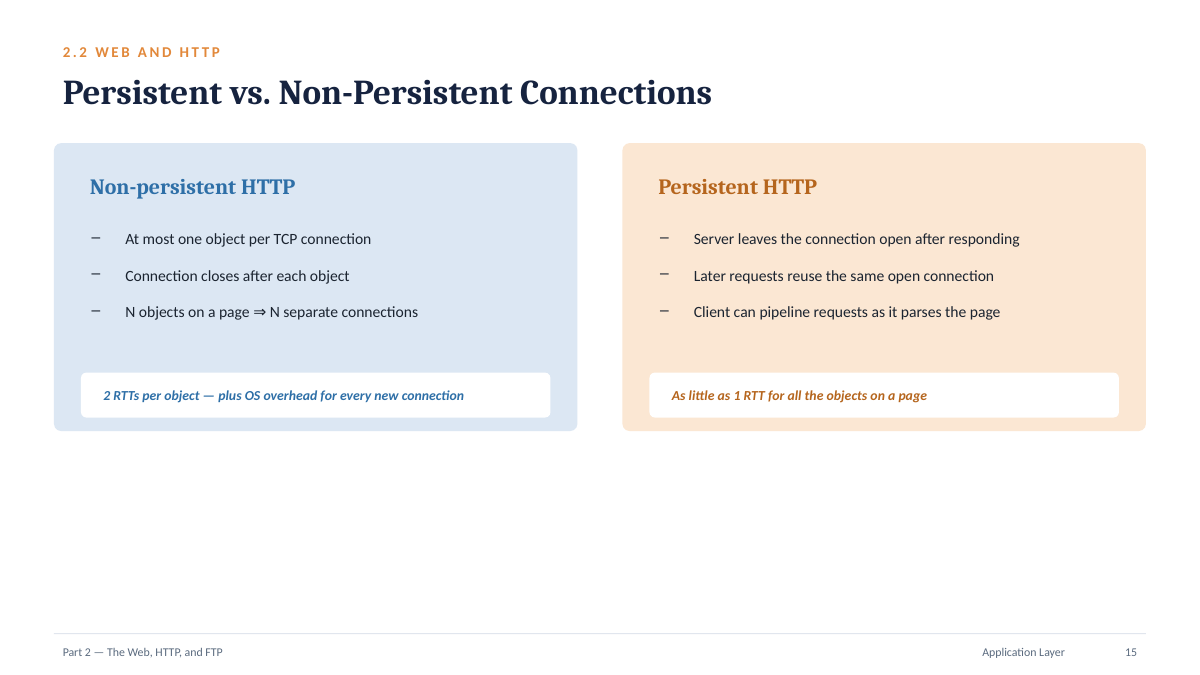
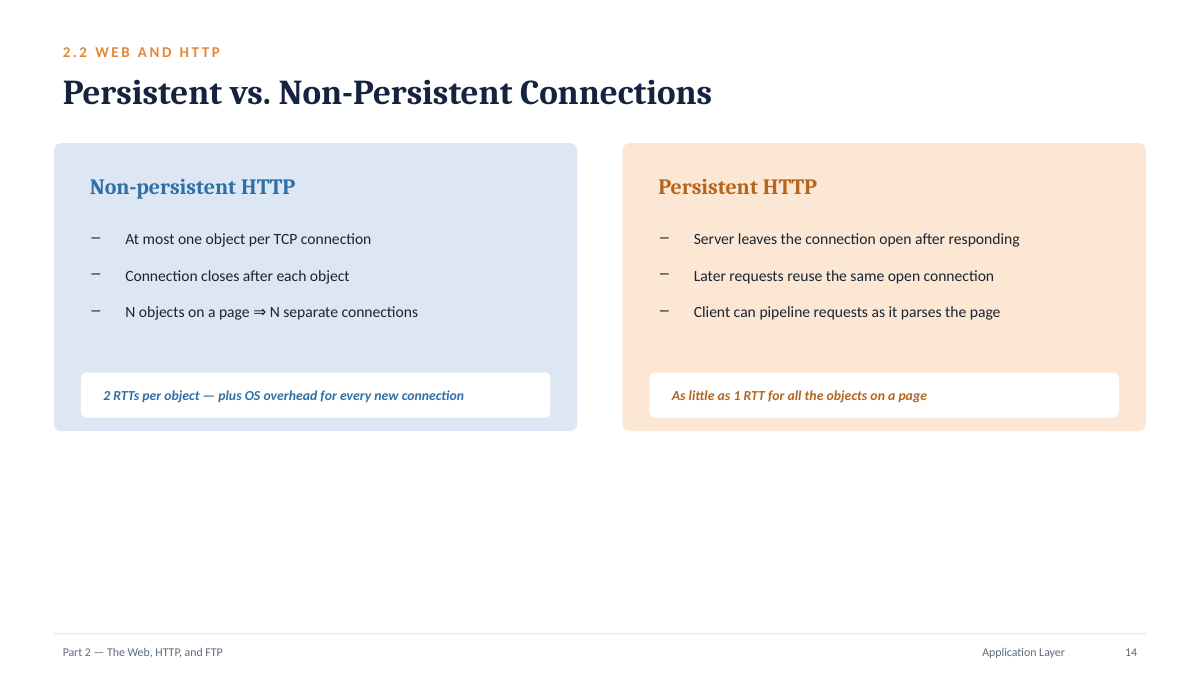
15: 15 -> 14
